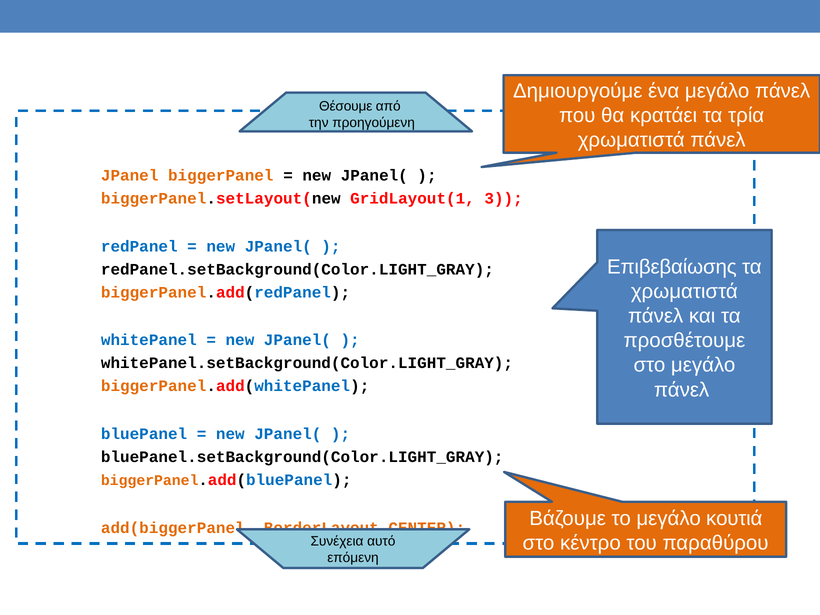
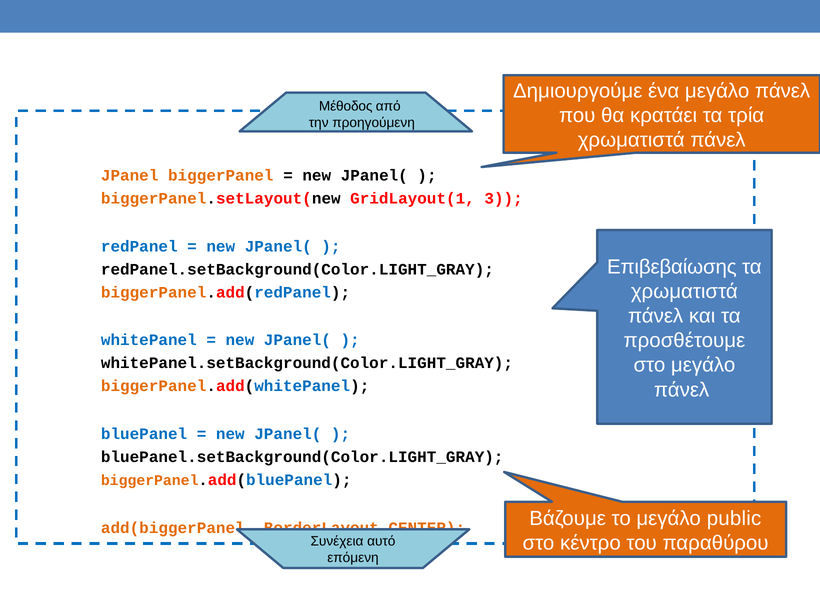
Θέσουμε: Θέσουμε -> Μέθοδος
κουτιά: κουτιά -> public
